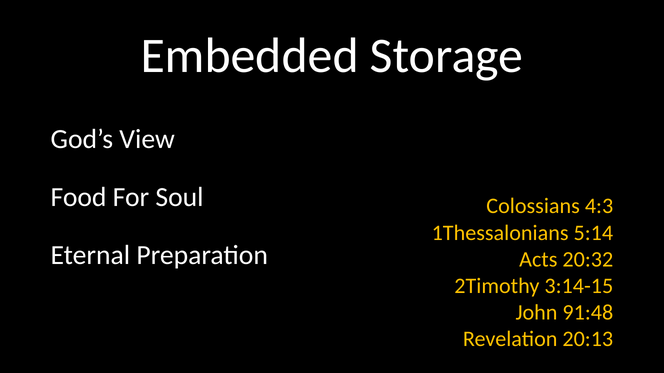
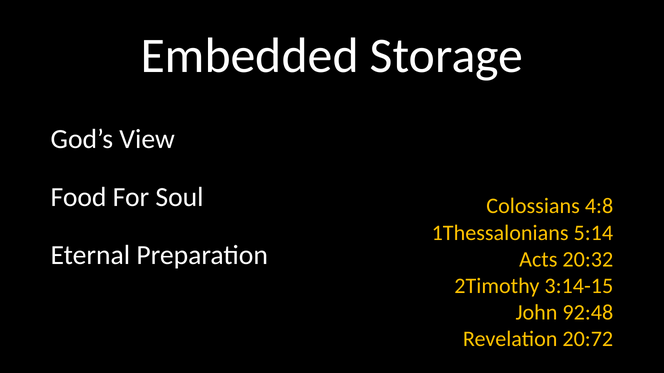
4:3: 4:3 -> 4:8
91:48: 91:48 -> 92:48
20:13: 20:13 -> 20:72
